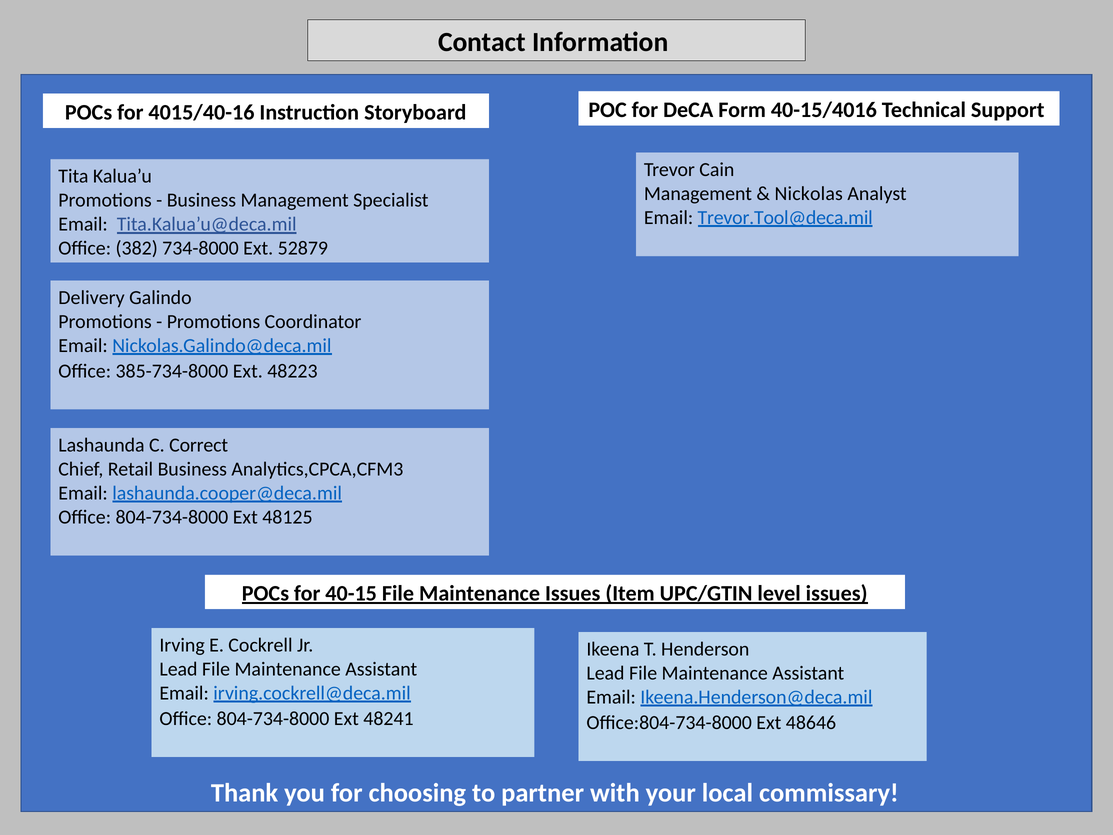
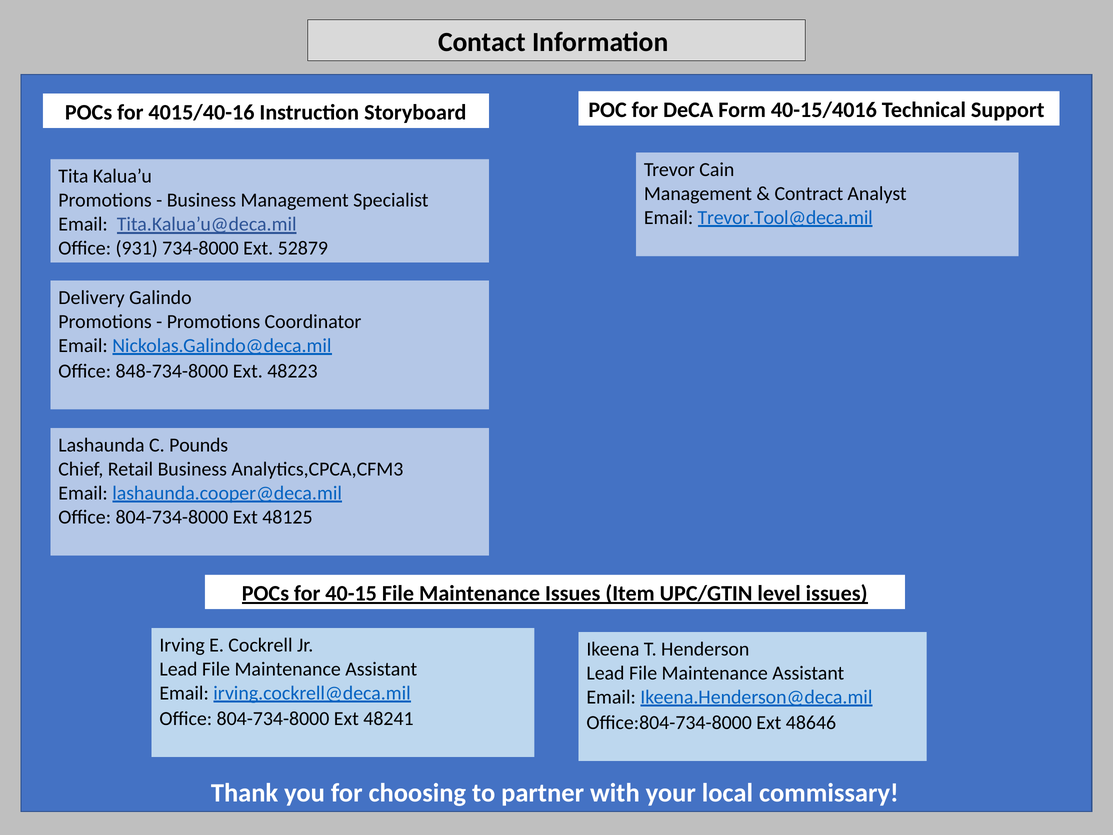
Nickolas: Nickolas -> Contract
382: 382 -> 931
385-734-8000: 385-734-8000 -> 848-734-8000
Correct: Correct -> Pounds
